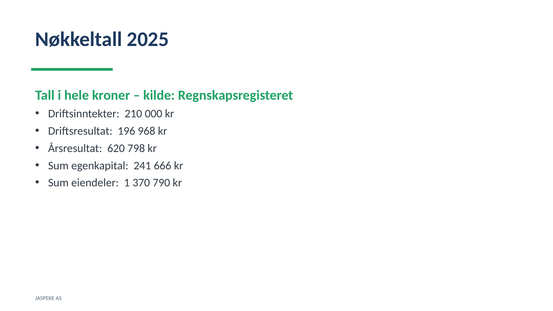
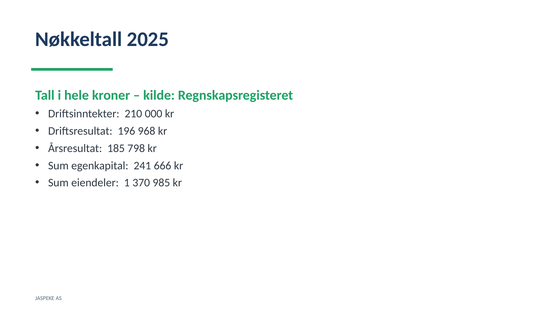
620: 620 -> 185
790: 790 -> 985
